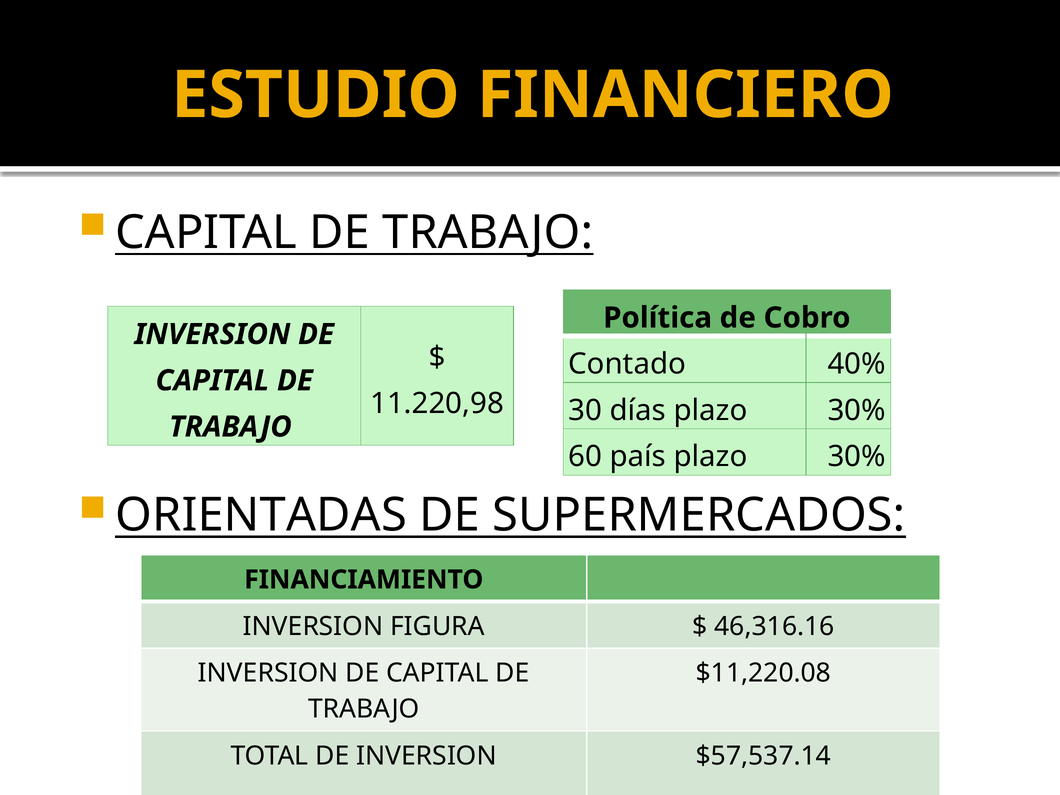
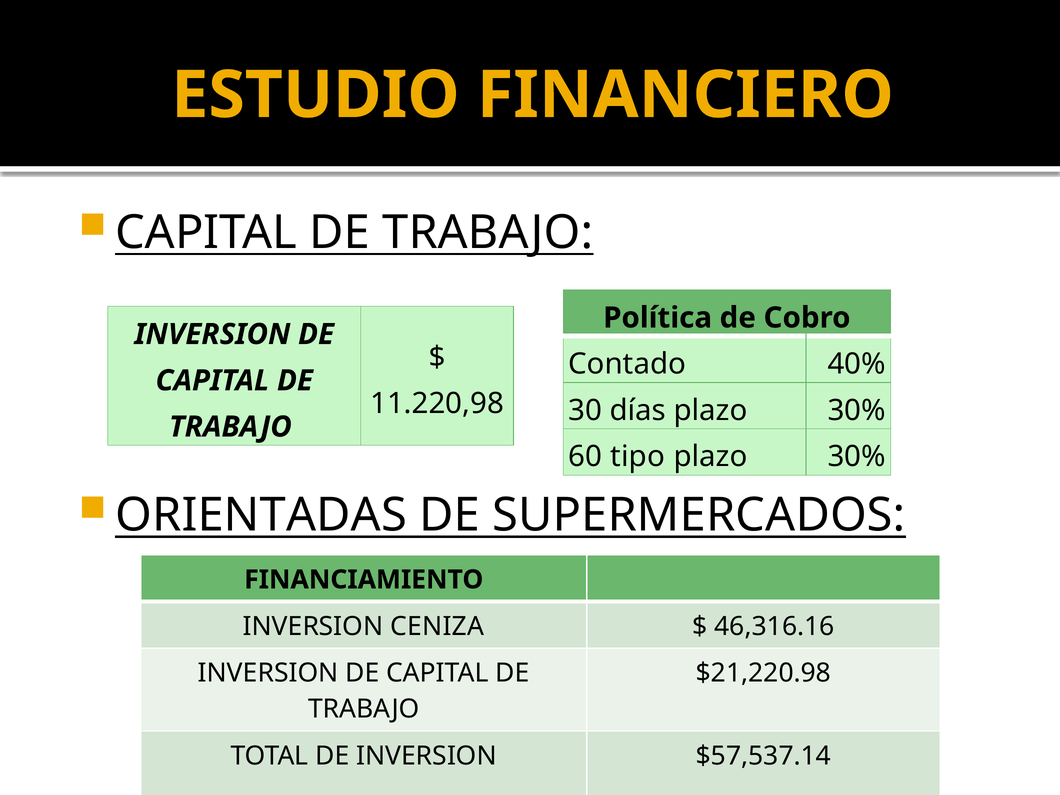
país: país -> tipo
FIGURA: FIGURA -> CENIZA
$11,220.08: $11,220.08 -> $21,220.98
